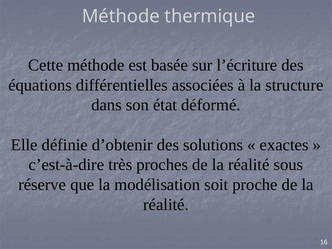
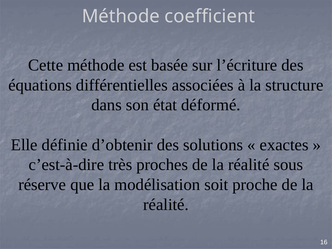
thermique: thermique -> coefficient
